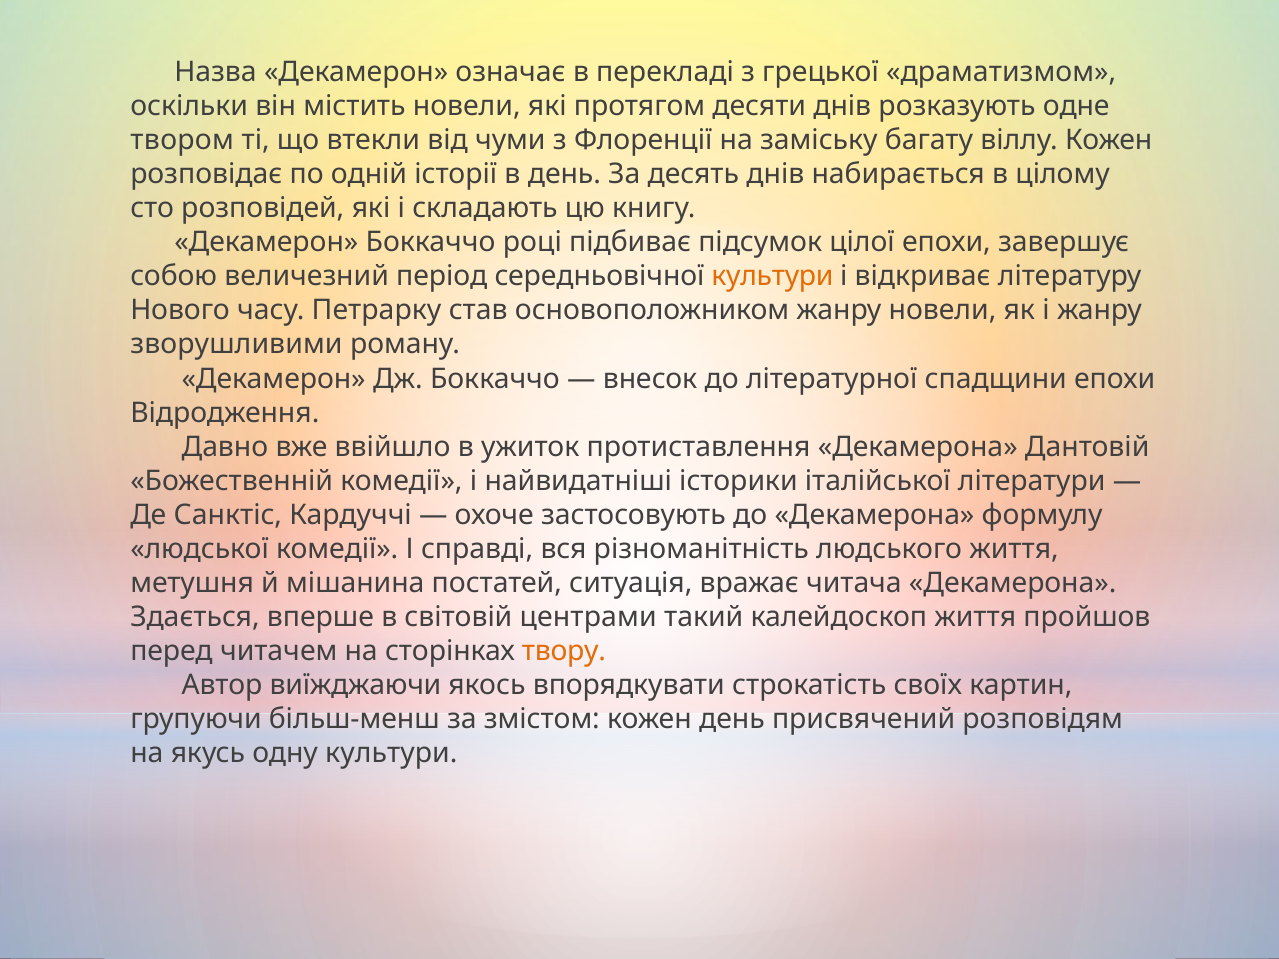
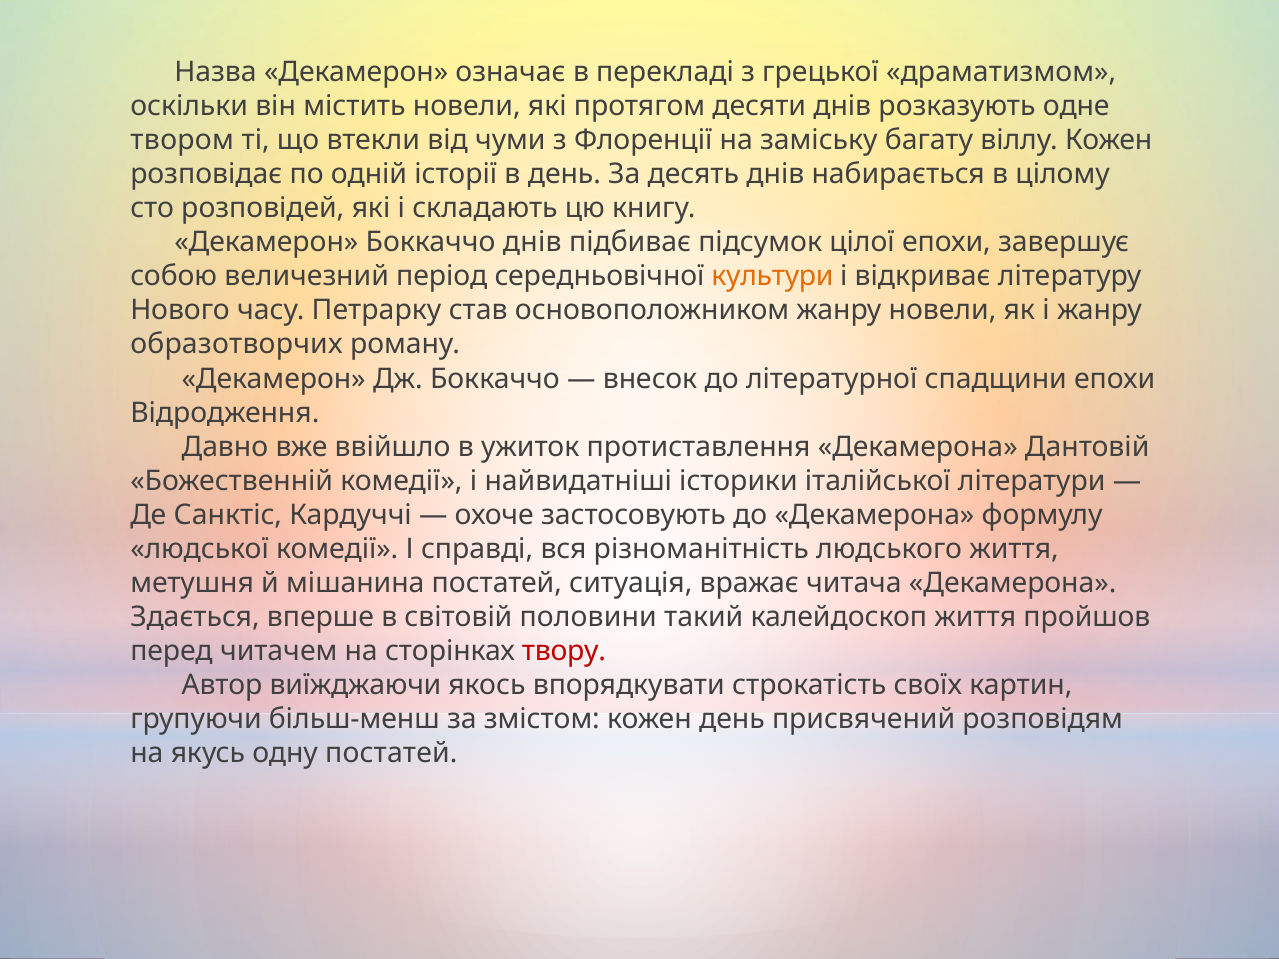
Боккаччо році: році -> днів
зворушливими: зворушливими -> образотворчих
центрами: центрами -> половини
твору colour: orange -> red
одну культури: культури -> постатей
